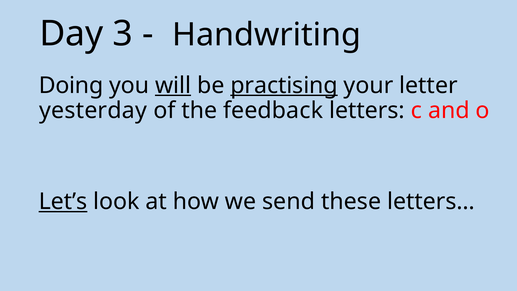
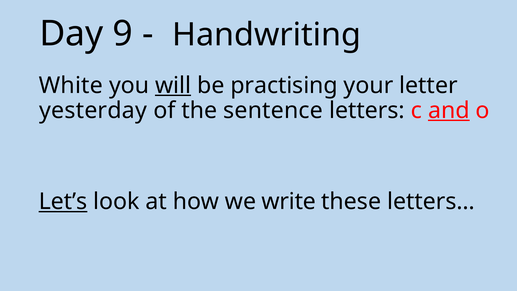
3: 3 -> 9
Doing: Doing -> White
practising underline: present -> none
feedback: feedback -> sentence
and underline: none -> present
send: send -> write
